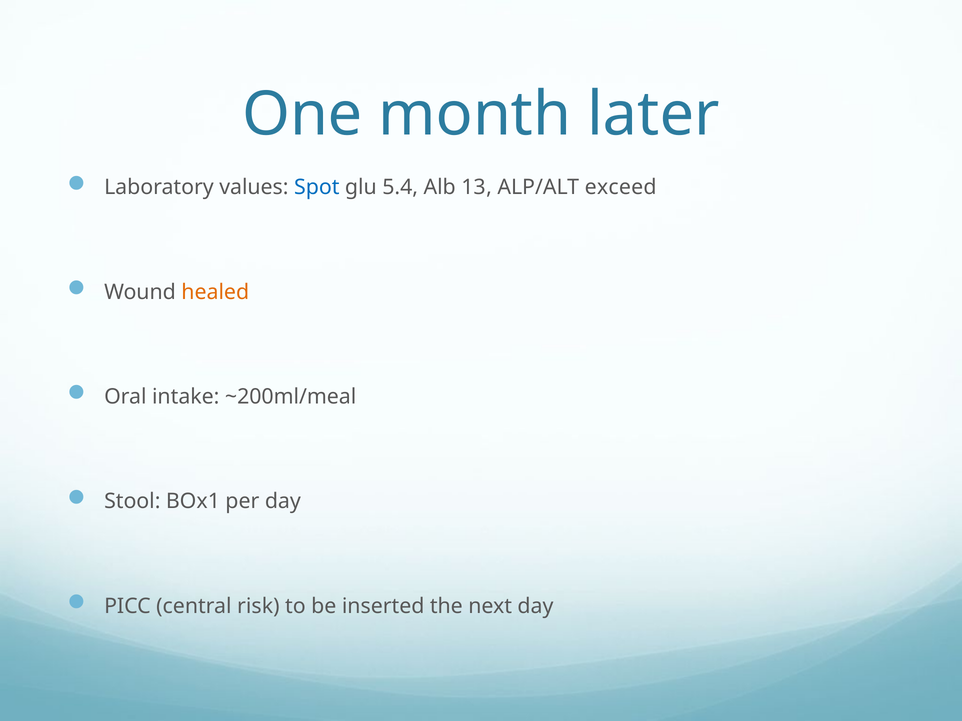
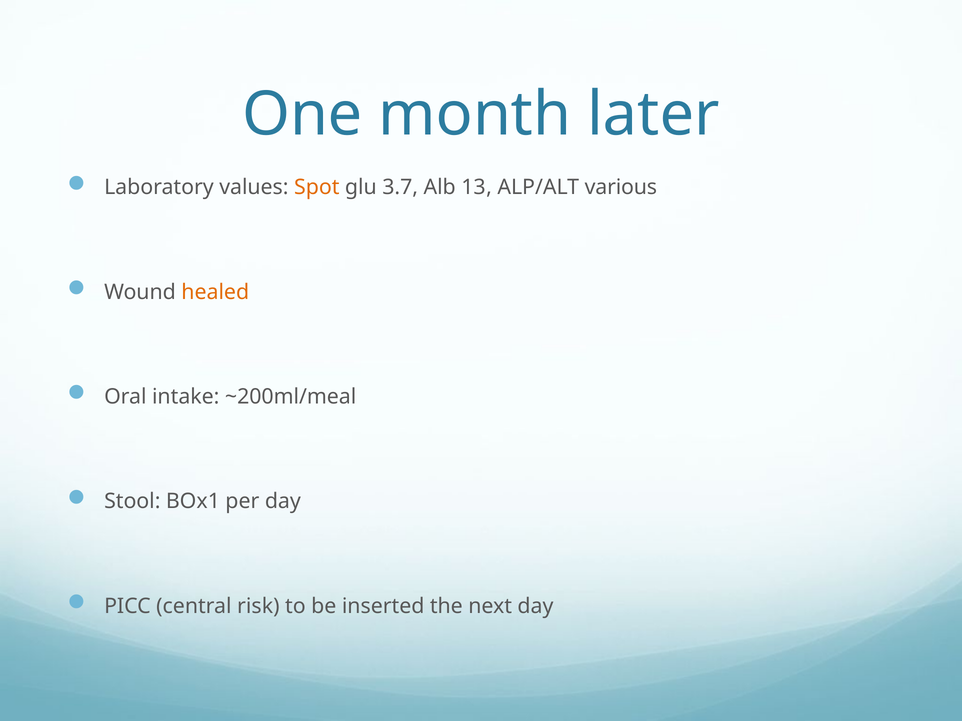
Spot colour: blue -> orange
5.4: 5.4 -> 3.7
exceed: exceed -> various
